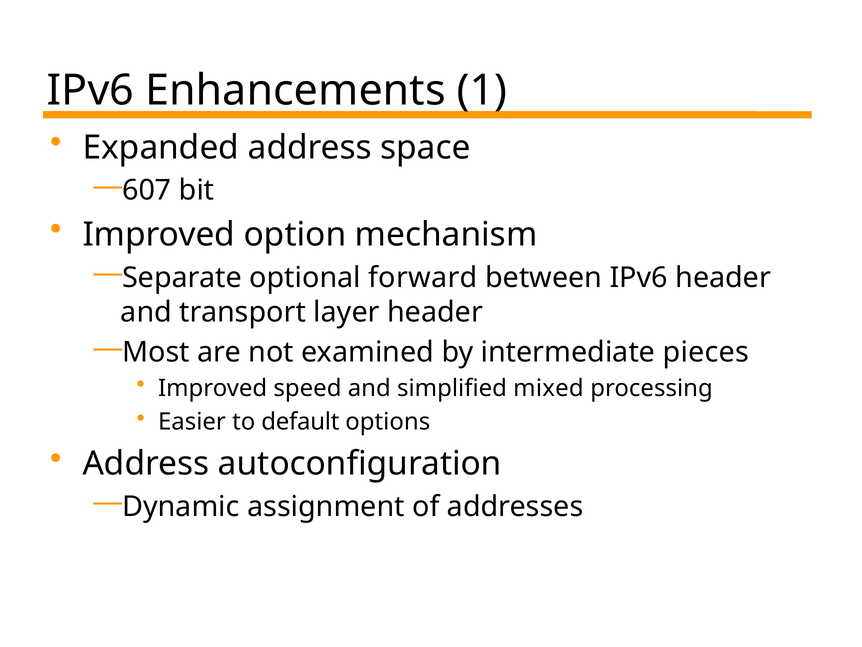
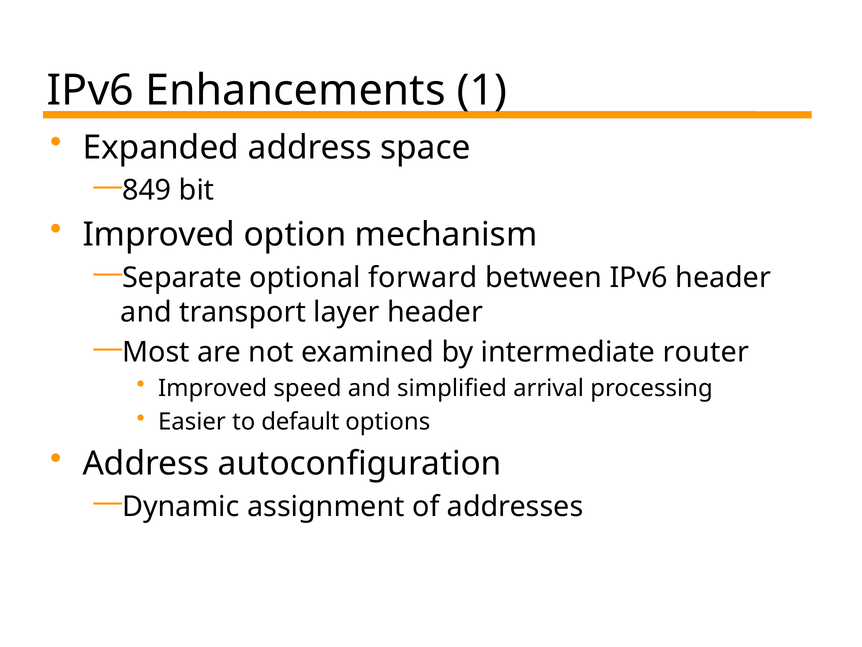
607: 607 -> 849
pieces: pieces -> router
mixed: mixed -> arrival
